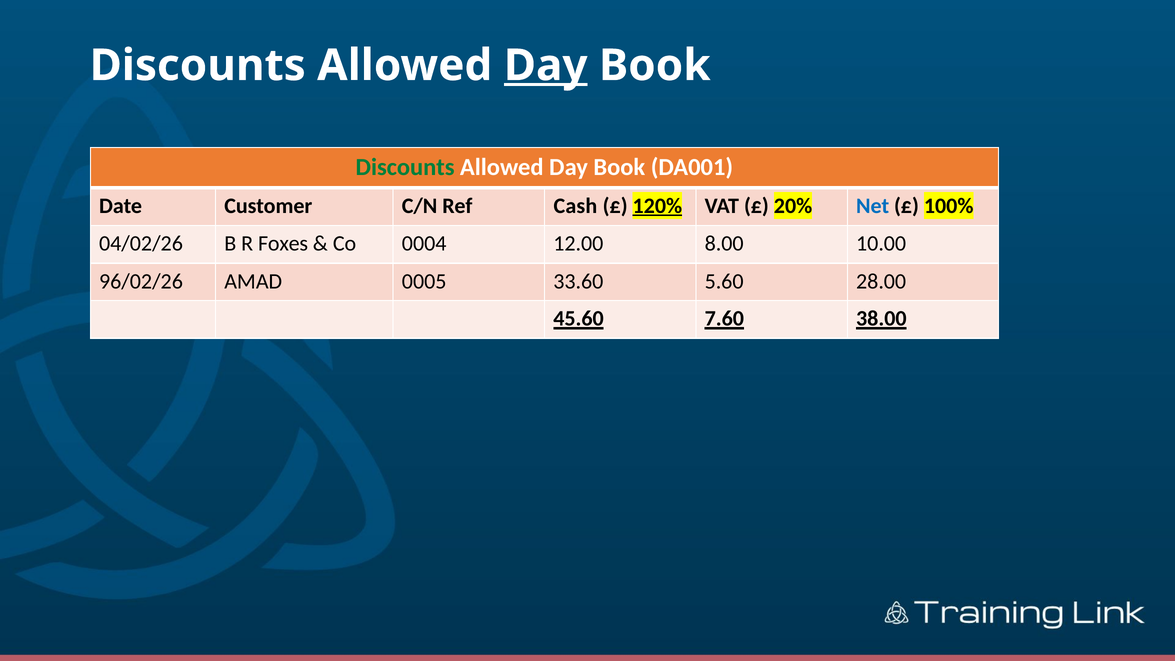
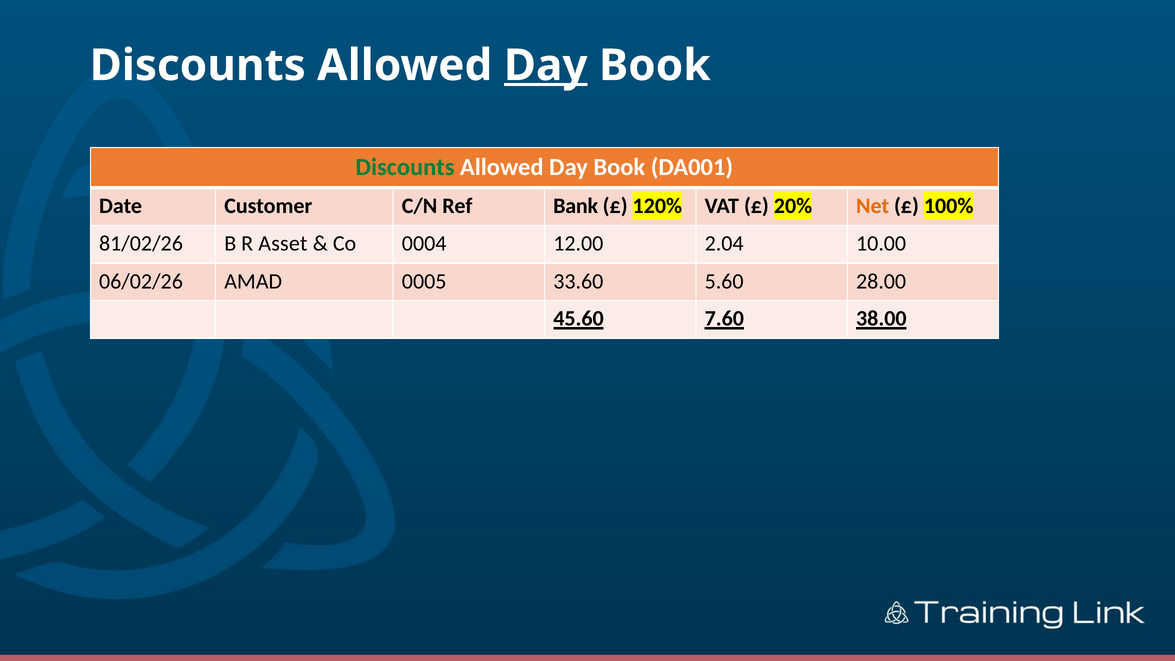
Cash: Cash -> Bank
120% underline: present -> none
Net colour: blue -> orange
04/02/26: 04/02/26 -> 81/02/26
Foxes: Foxes -> Asset
8.00: 8.00 -> 2.04
96/02/26: 96/02/26 -> 06/02/26
